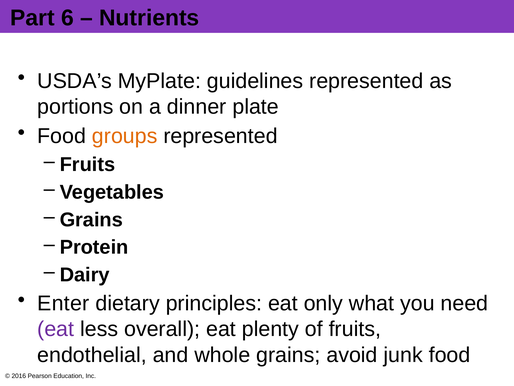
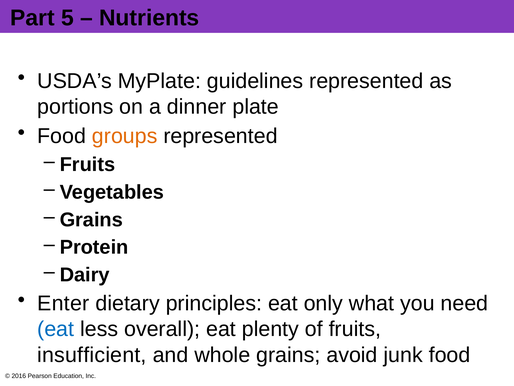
6: 6 -> 5
eat at (56, 329) colour: purple -> blue
endothelial: endothelial -> insufficient
